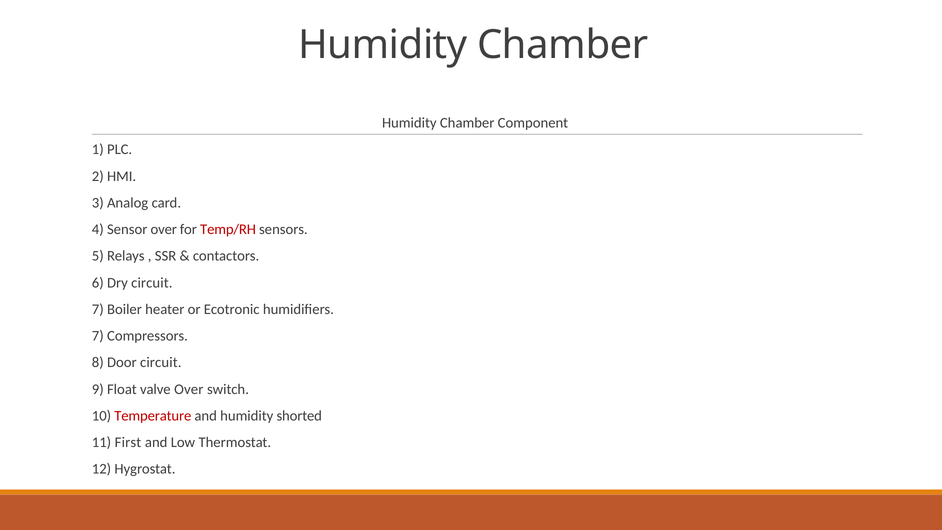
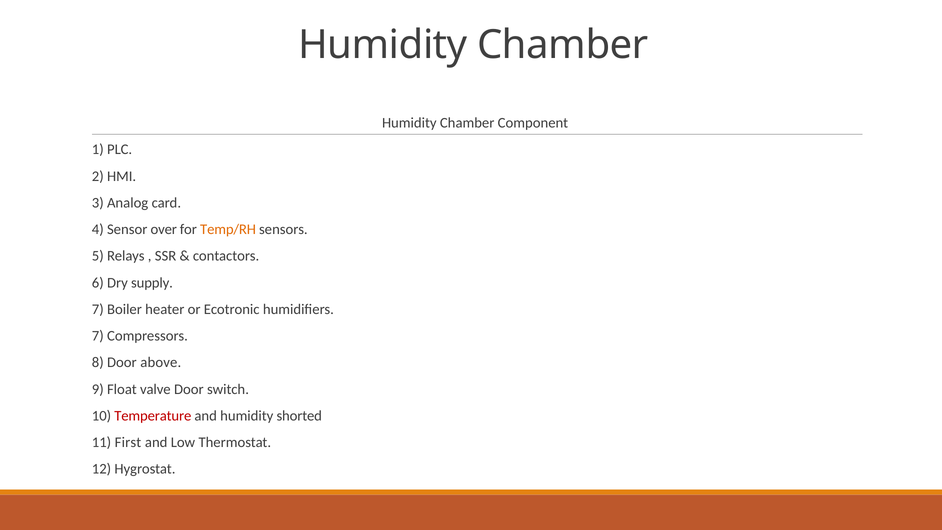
Temp/RH colour: red -> orange
Dry circuit: circuit -> supply
Door circuit: circuit -> above
valve Over: Over -> Door
